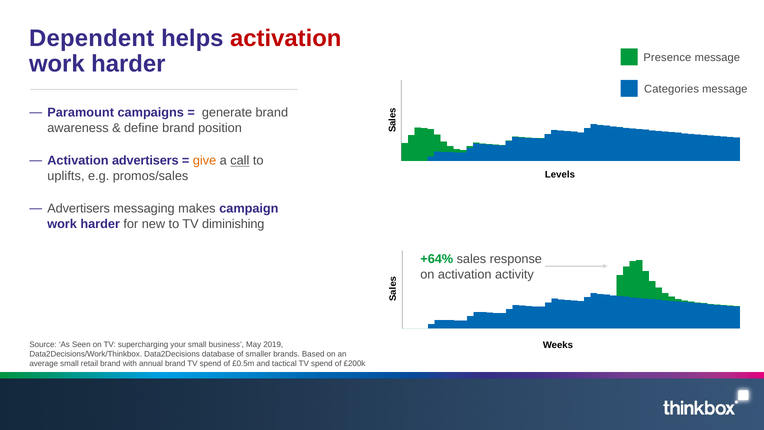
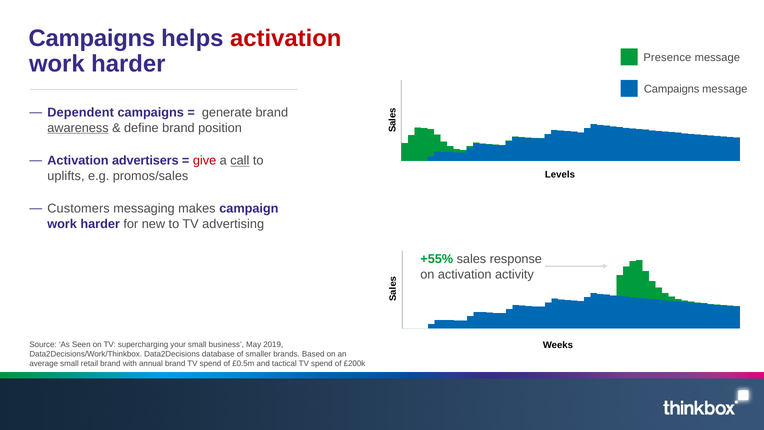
Dependent at (92, 38): Dependent -> Campaigns
Categories at (672, 89): Categories -> Campaigns
Paramount: Paramount -> Dependent
awareness underline: none -> present
give colour: orange -> red
Advertisers at (79, 209): Advertisers -> Customers
diminishing: diminishing -> advertising
+64%: +64% -> +55%
